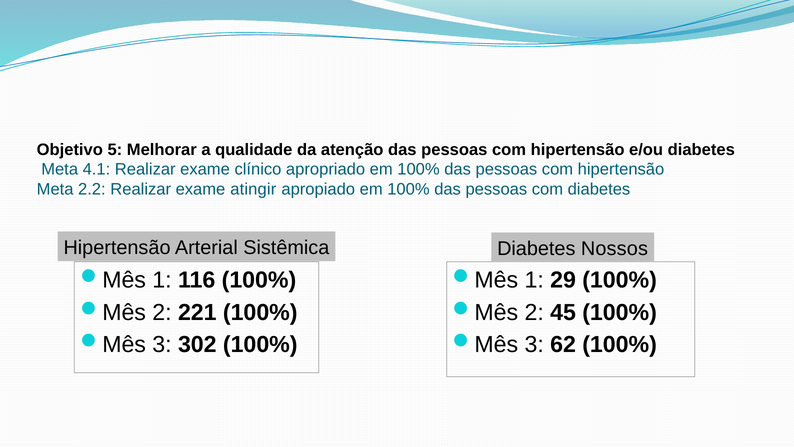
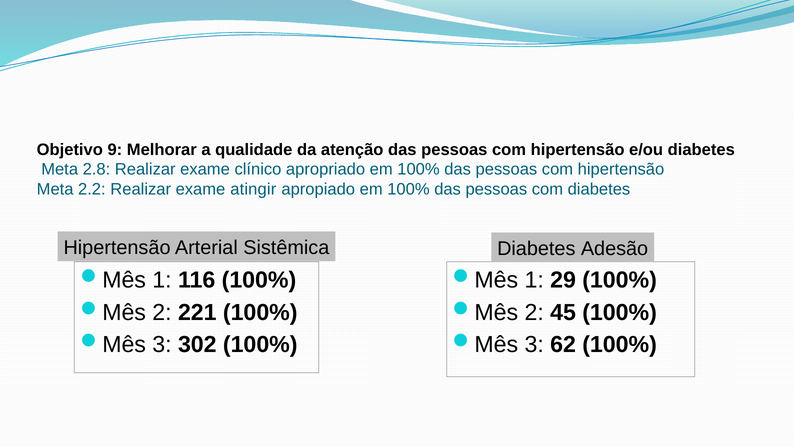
5: 5 -> 9
4.1: 4.1 -> 2.8
Nossos: Nossos -> Adesão
